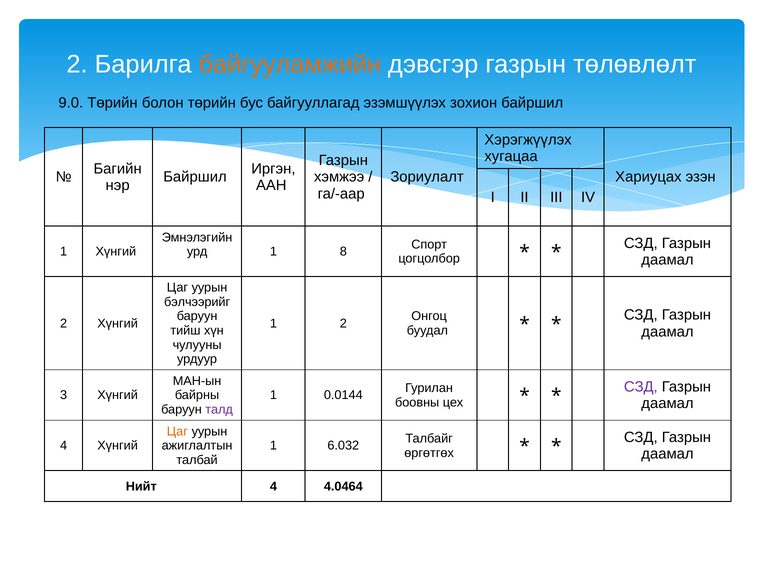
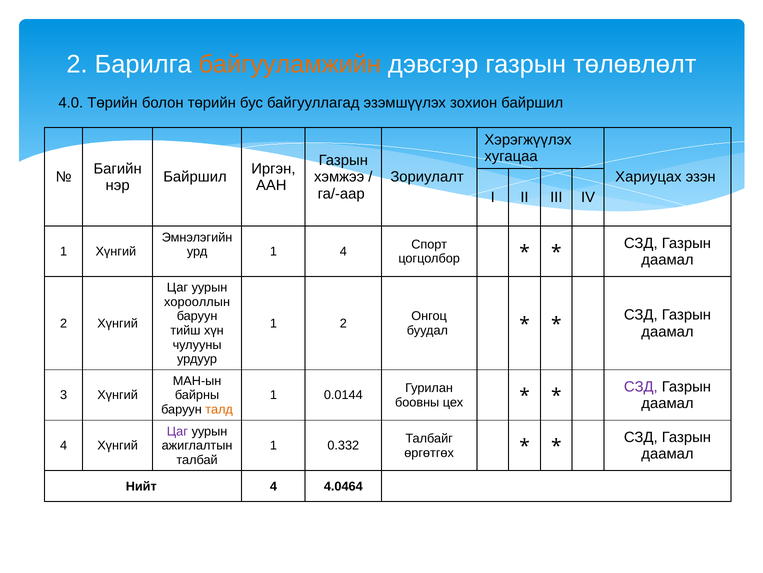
9.0: 9.0 -> 4.0
1 8: 8 -> 4
бэлчээрийг: бэлчээрийг -> хорооллын
талд colour: purple -> orange
Цаг at (177, 431) colour: orange -> purple
6.032: 6.032 -> 0.332
